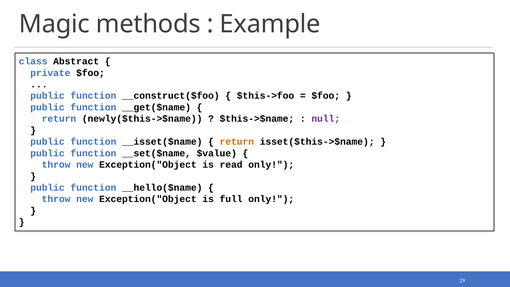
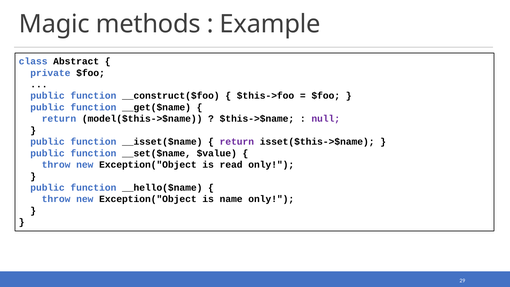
newly($this->$name: newly($this->$name -> model($this->$name
return at (237, 142) colour: orange -> purple
full: full -> name
